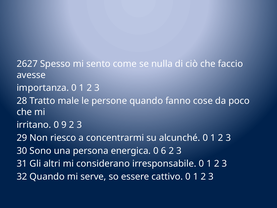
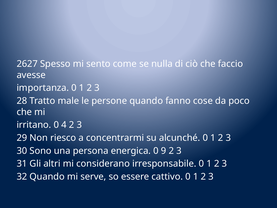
9: 9 -> 4
6: 6 -> 9
